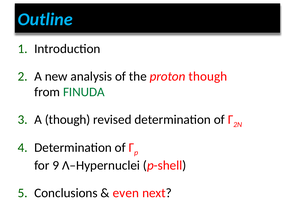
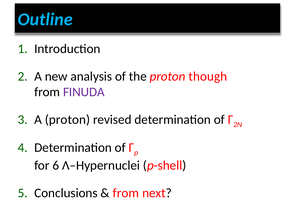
FINUDA colour: green -> purple
A though: though -> proton
9: 9 -> 6
even at (126, 193): even -> from
